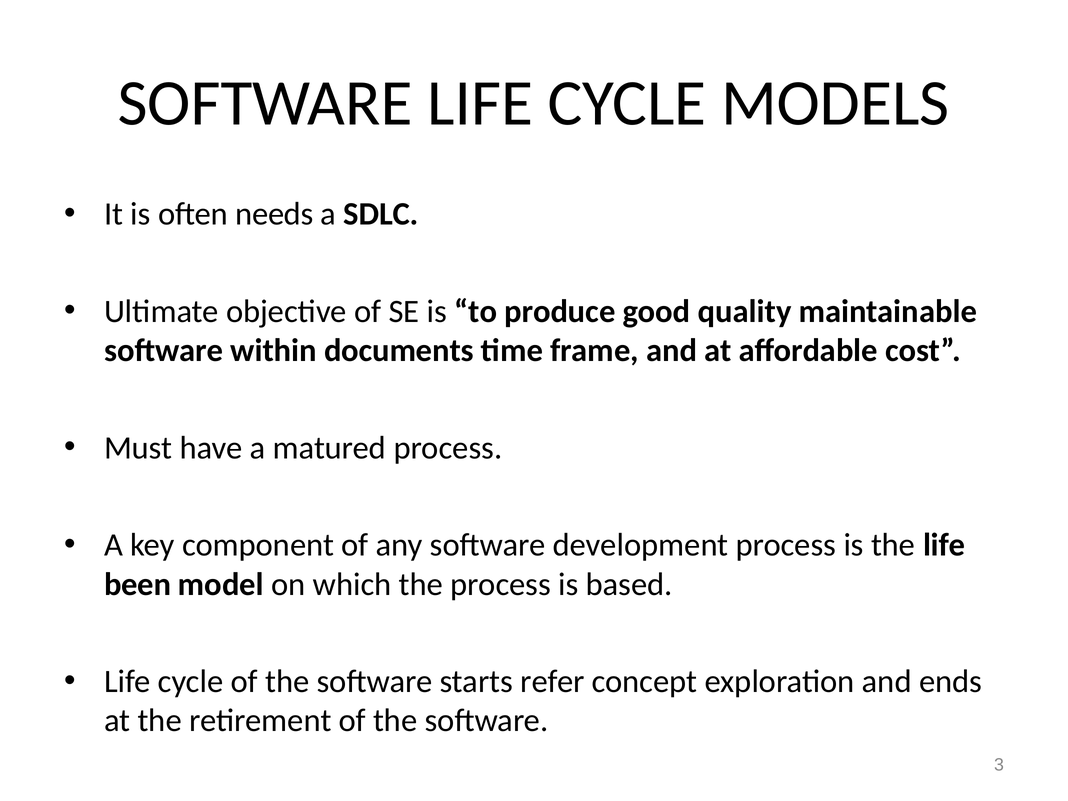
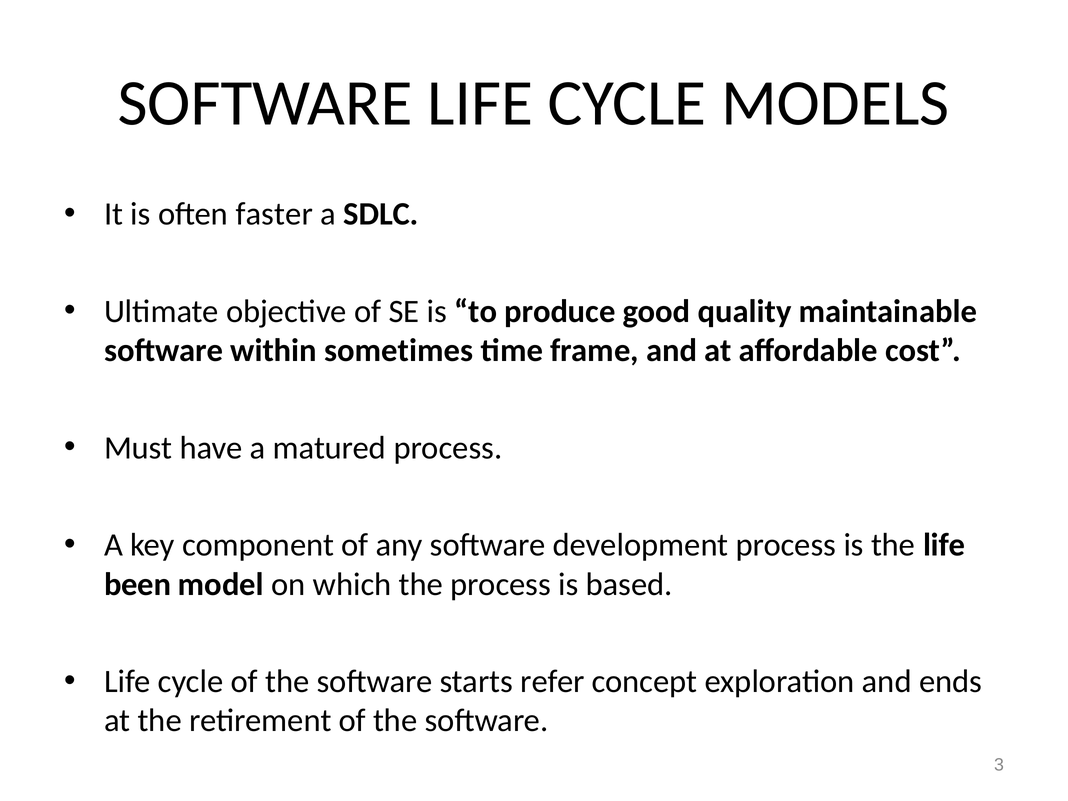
needs: needs -> faster
documents: documents -> sometimes
